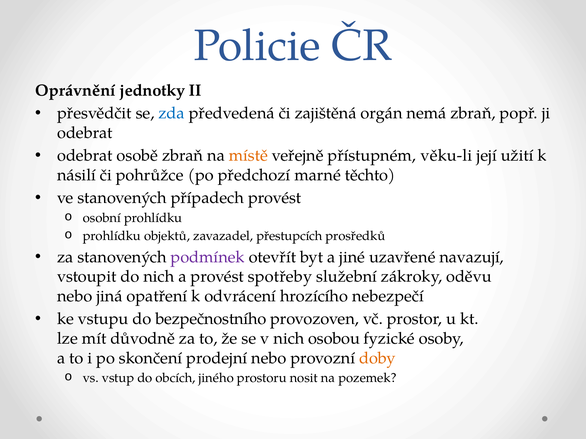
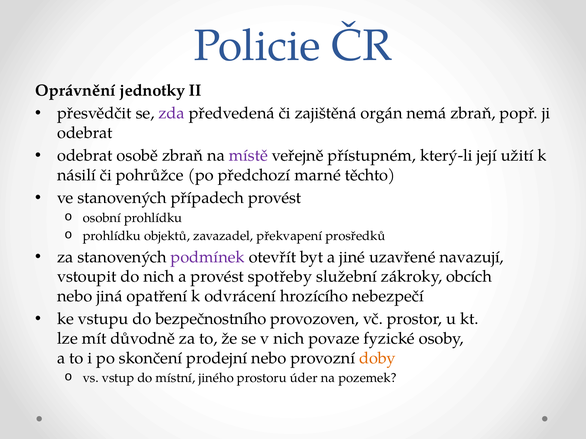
zda colour: blue -> purple
místě colour: orange -> purple
věku-li: věku-li -> který-li
přestupcích: přestupcích -> překvapení
oděvu: oděvu -> obcích
osobou: osobou -> povaze
obcích: obcích -> místní
nosit: nosit -> úder
